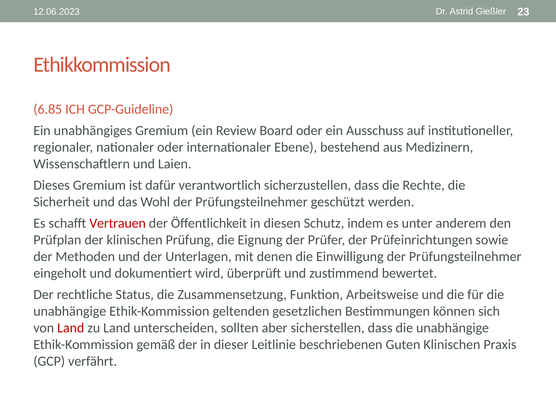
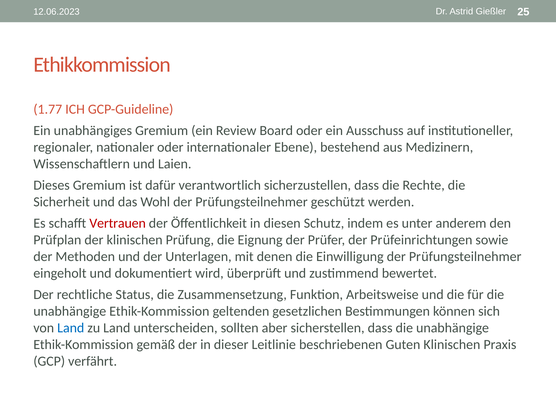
23: 23 -> 25
6.85: 6.85 -> 1.77
Land at (71, 328) colour: red -> blue
